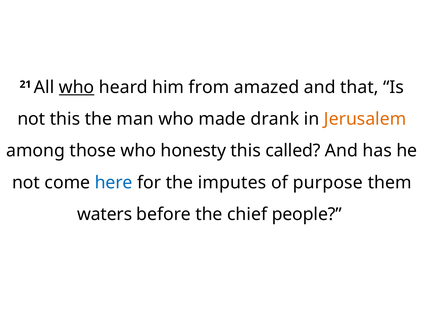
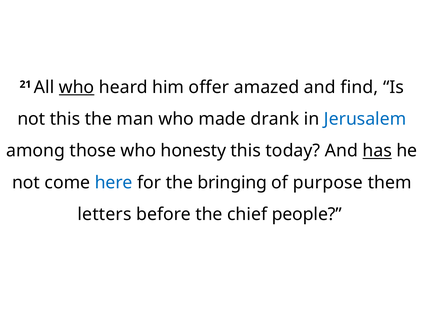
from: from -> offer
that: that -> find
Jerusalem colour: orange -> blue
called: called -> today
has underline: none -> present
imputes: imputes -> bringing
waters: waters -> letters
